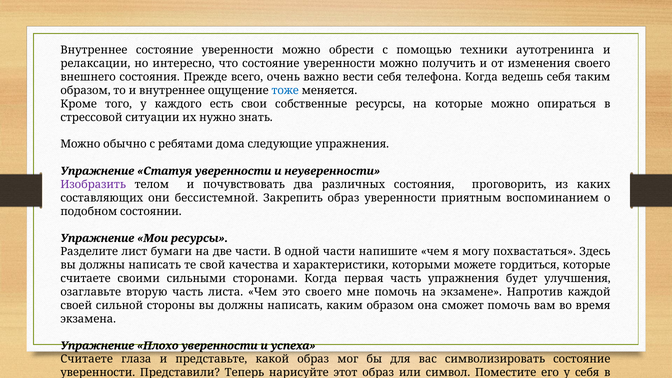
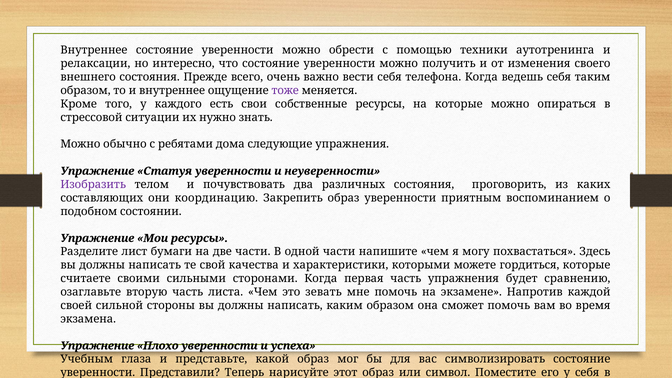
тоже colour: blue -> purple
бессистемной: бессистемной -> координацию
улучшения: улучшения -> сравнению
это своего: своего -> зевать
Считаете at (87, 359): Считаете -> Учебным
